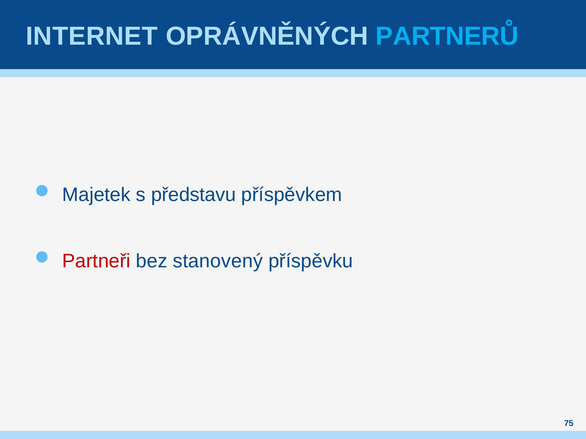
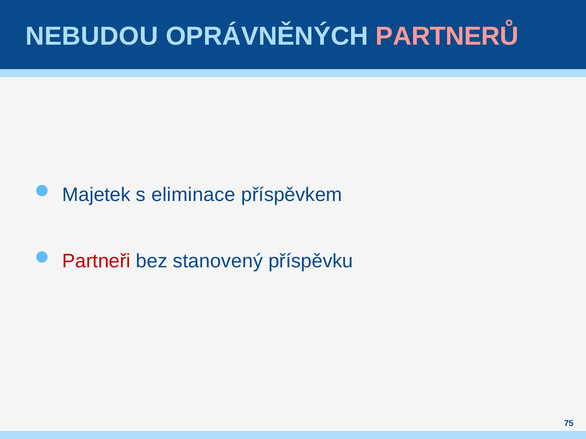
INTERNET: INTERNET -> NEBUDOU
PARTNERŮ colour: light blue -> pink
představu: představu -> eliminace
